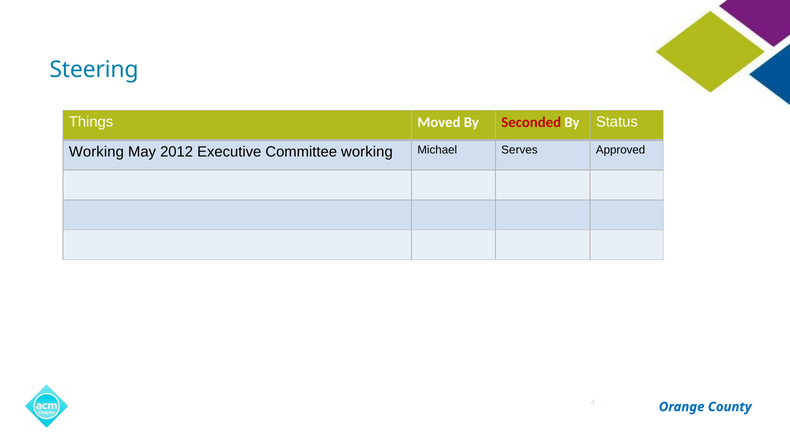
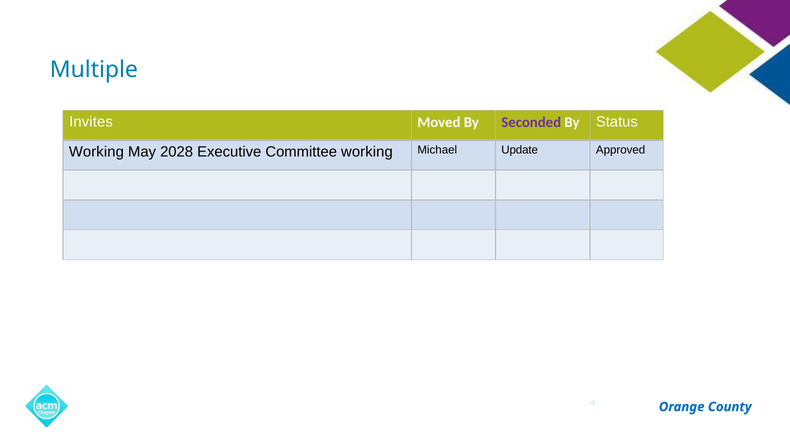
Steering: Steering -> Multiple
Things: Things -> Invites
Seconded colour: red -> purple
2012: 2012 -> 2028
Serves: Serves -> Update
